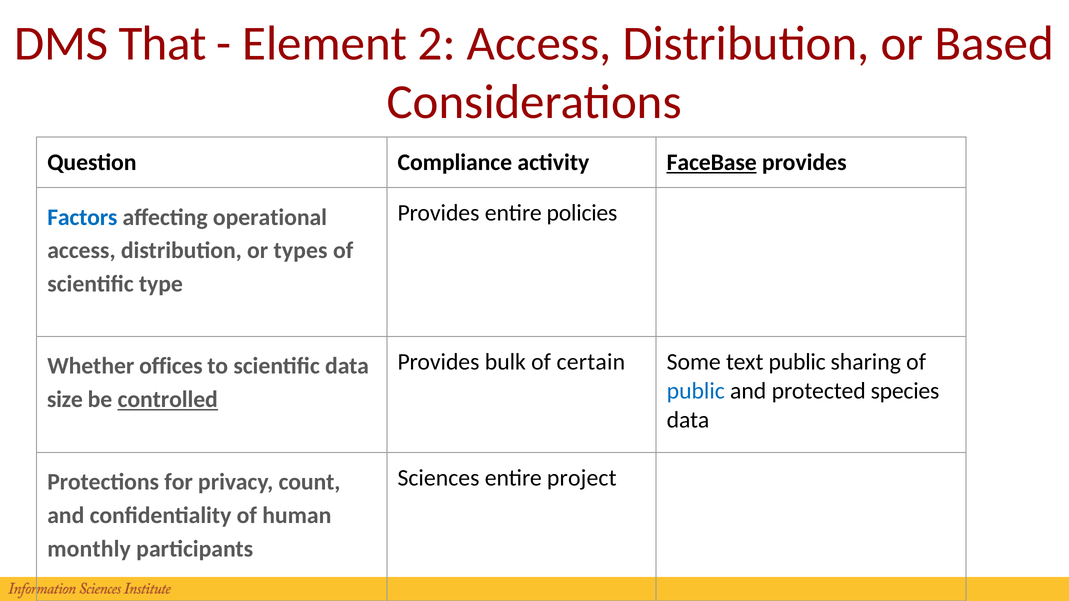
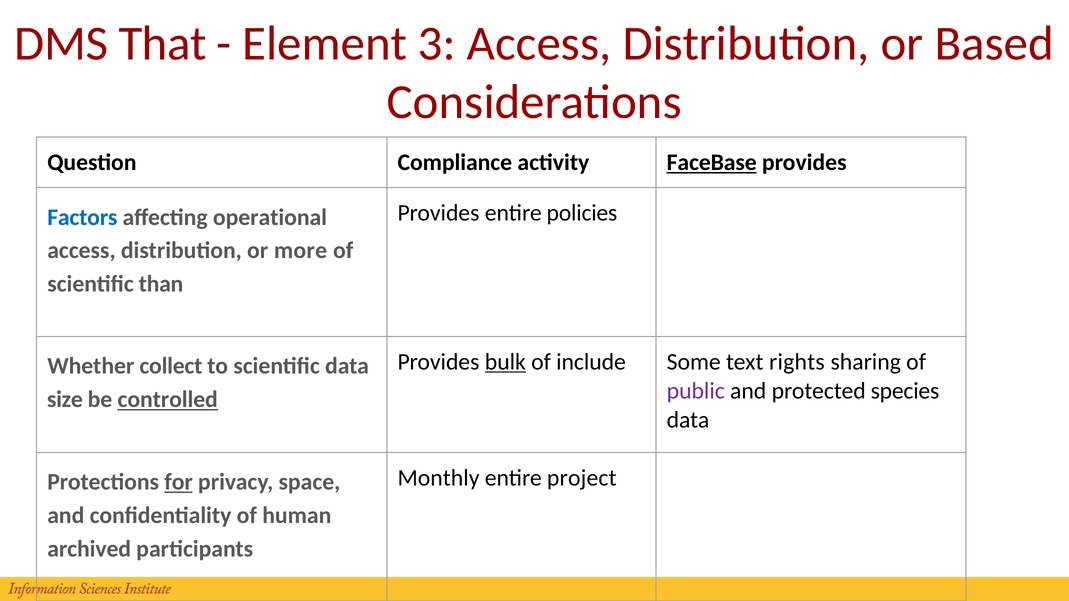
2: 2 -> 3
types: types -> more
type: type -> than
bulk underline: none -> present
certain: certain -> include
text public: public -> rights
offices: offices -> collect
public at (696, 391) colour: blue -> purple
Sciences: Sciences -> Monthly
for underline: none -> present
count: count -> space
monthly: monthly -> archived
